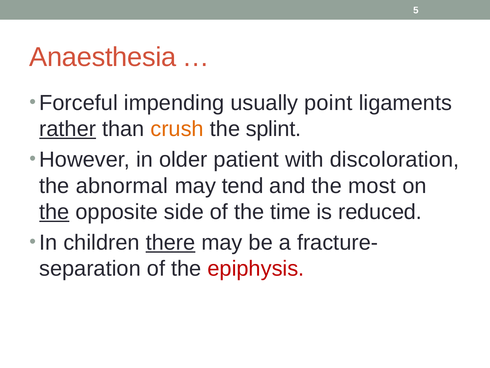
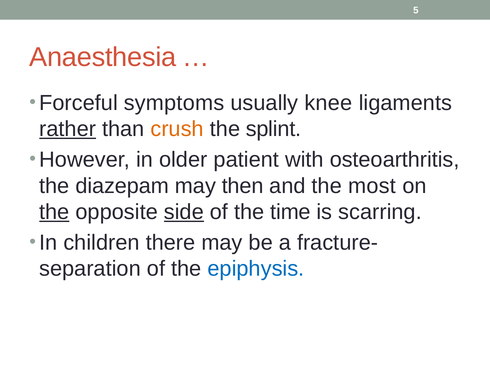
impending: impending -> symptoms
point: point -> knee
discoloration: discoloration -> osteoarthritis
abnormal: abnormal -> diazepam
tend: tend -> then
side underline: none -> present
reduced: reduced -> scarring
there underline: present -> none
epiphysis colour: red -> blue
